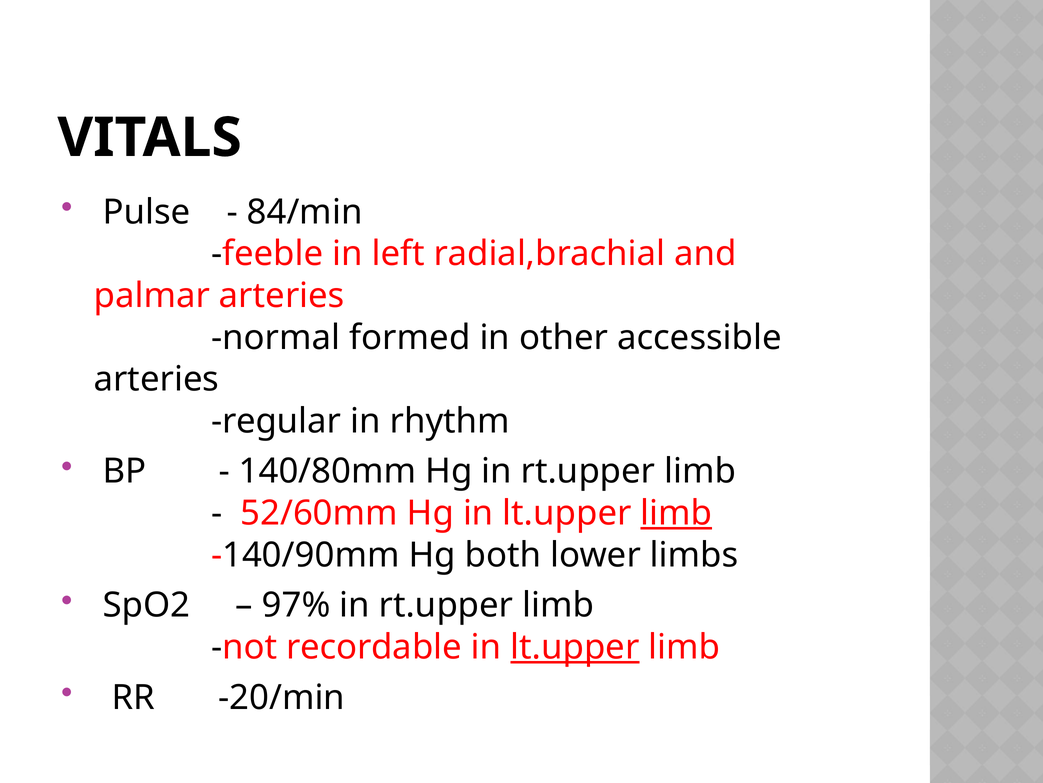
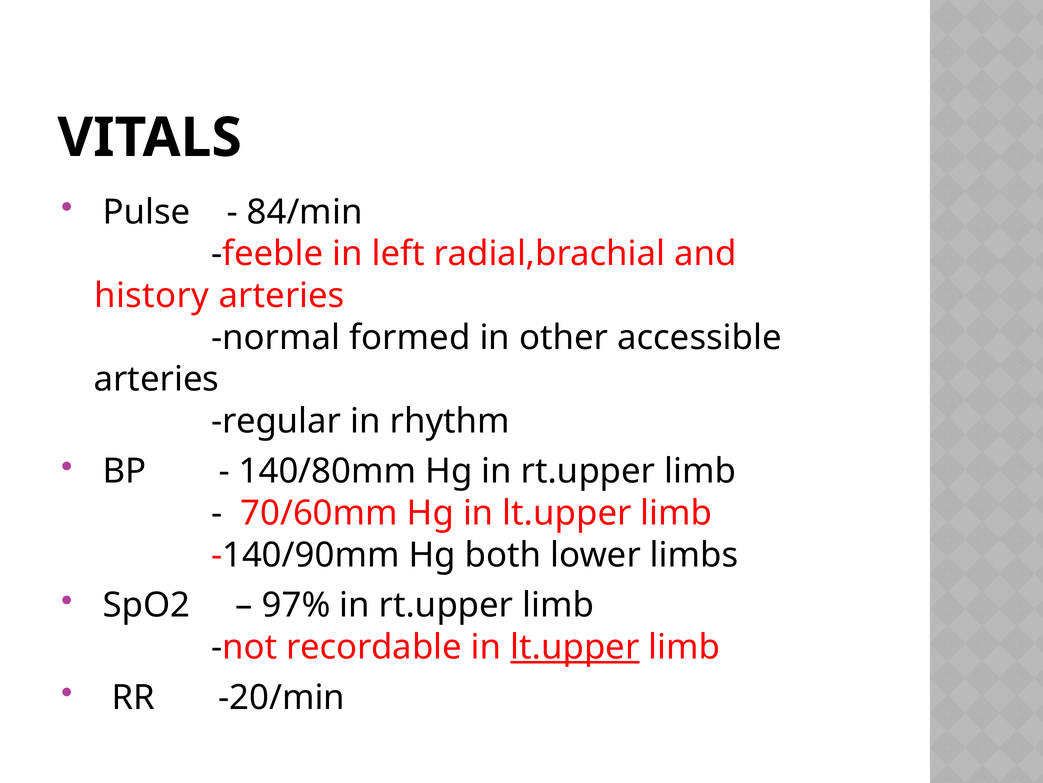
palmar: palmar -> history
52/60mm: 52/60mm -> 70/60mm
limb at (676, 513) underline: present -> none
